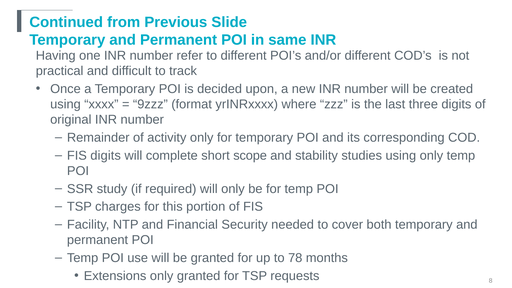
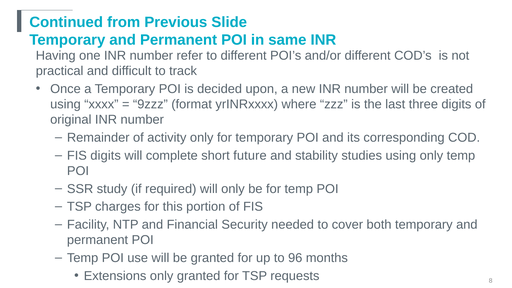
scope: scope -> future
78: 78 -> 96
